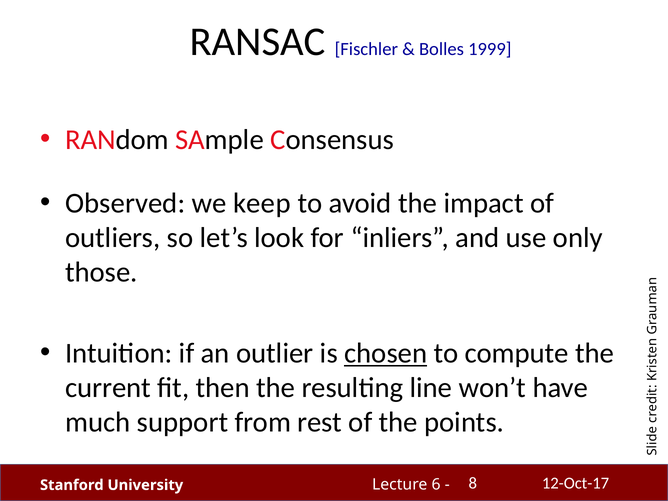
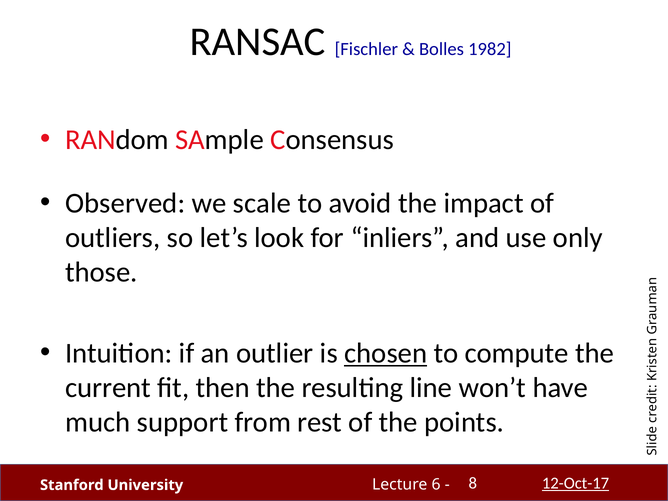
1999: 1999 -> 1982
keep: keep -> scale
12-Oct-17 underline: none -> present
